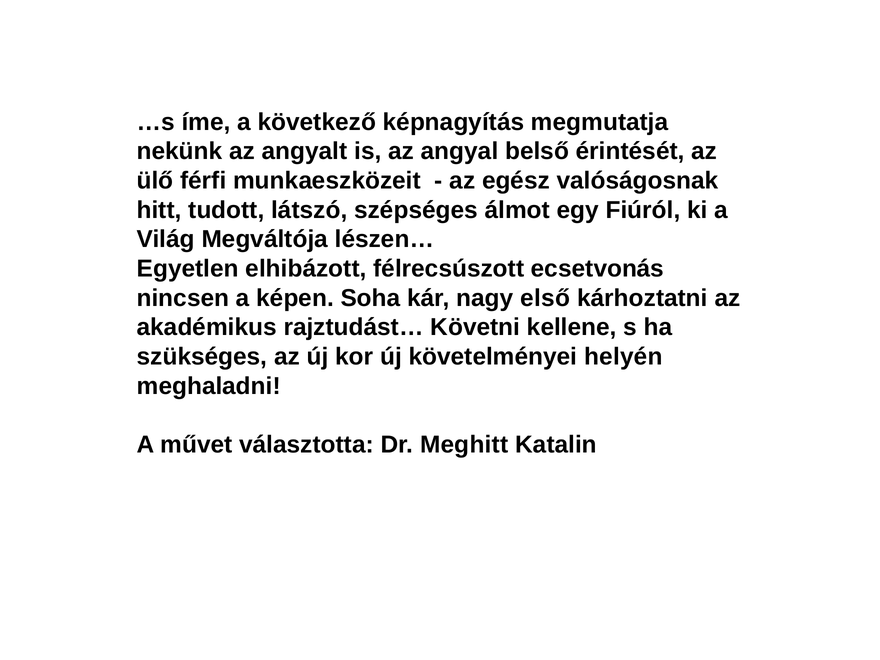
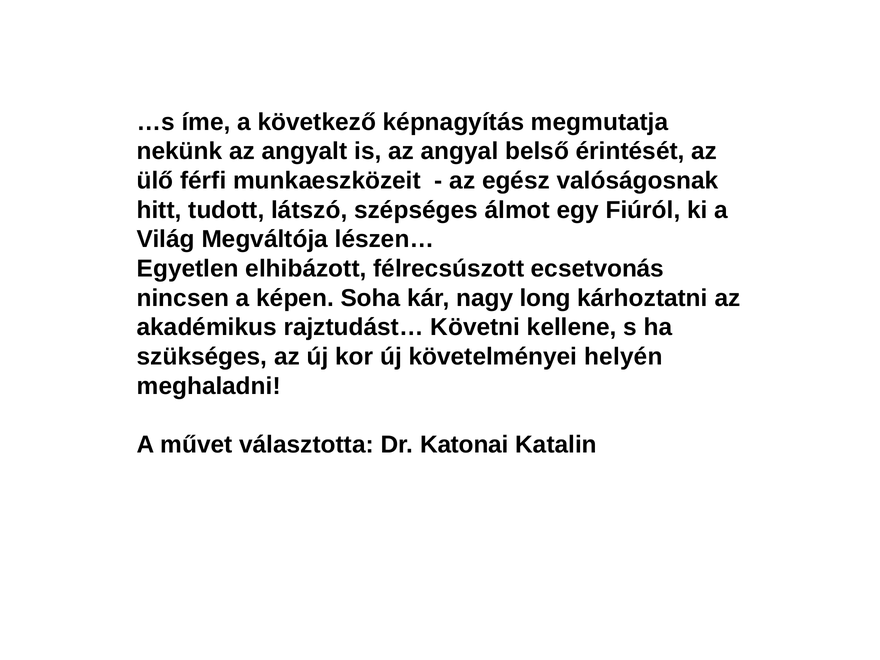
első: első -> long
Meghitt: Meghitt -> Katonai
